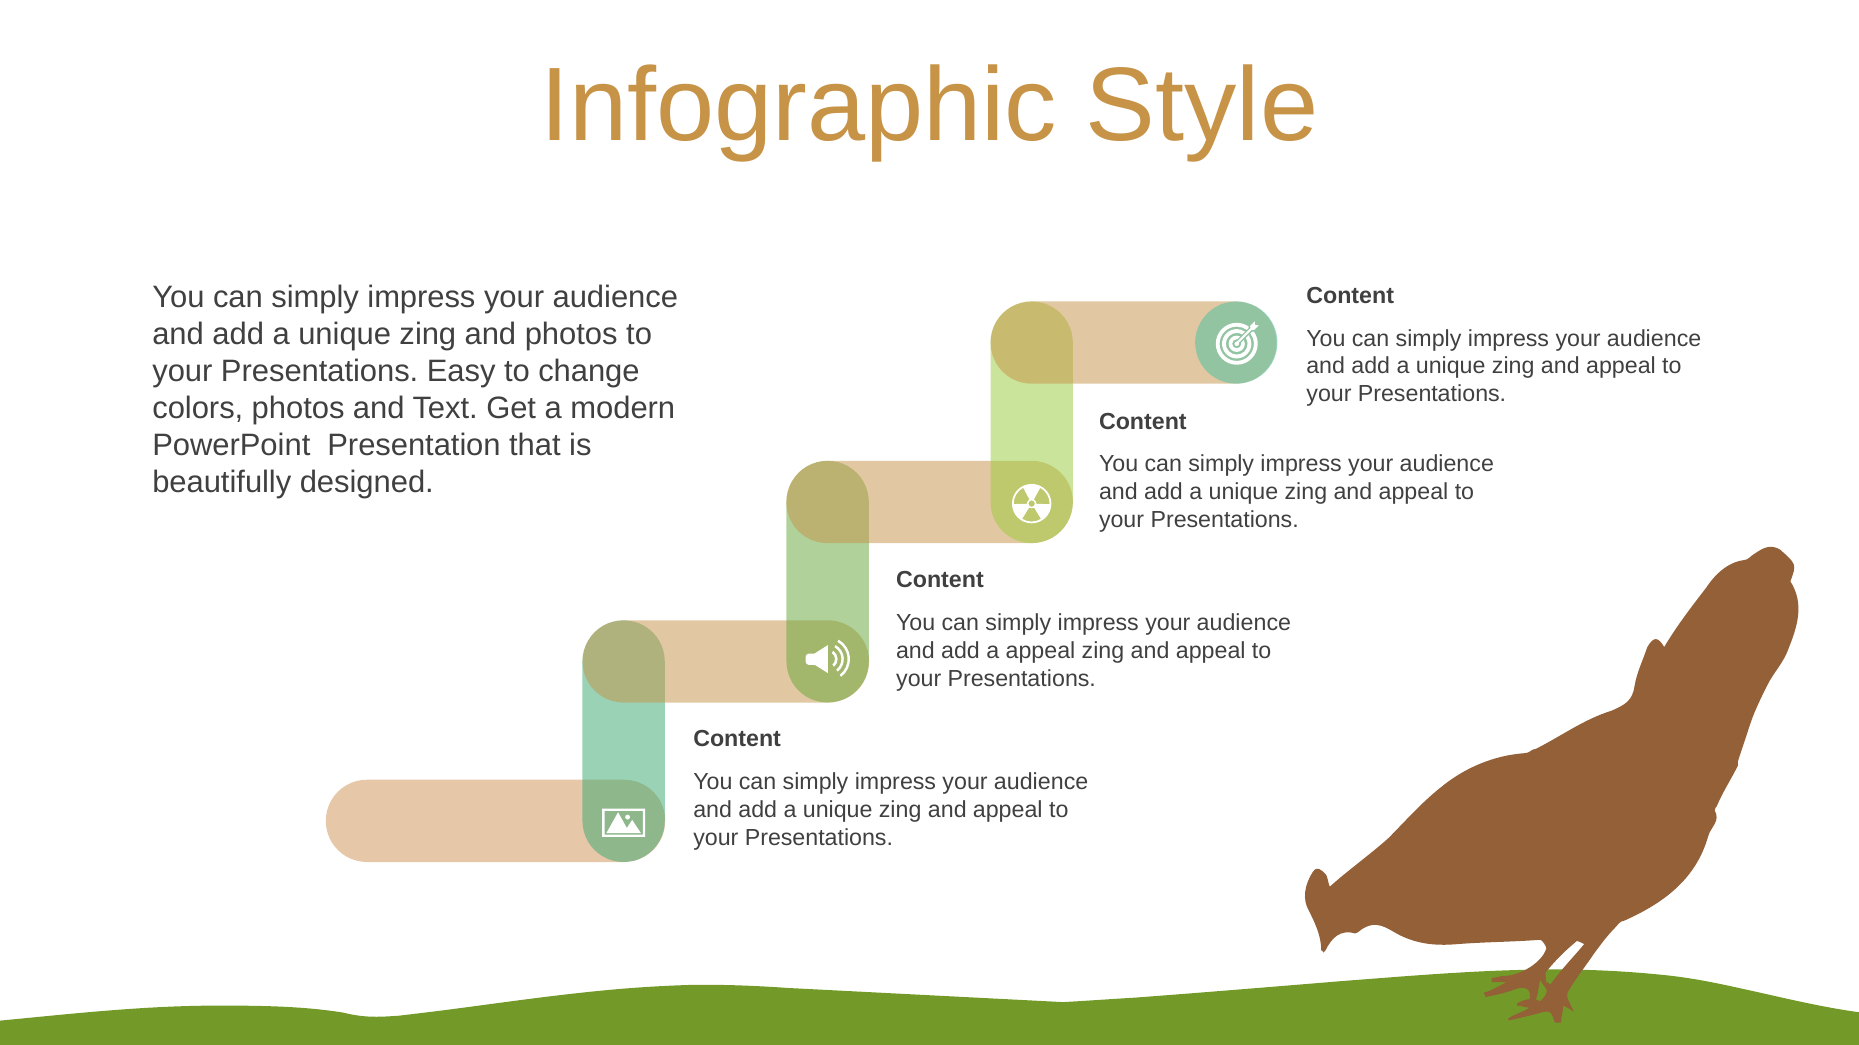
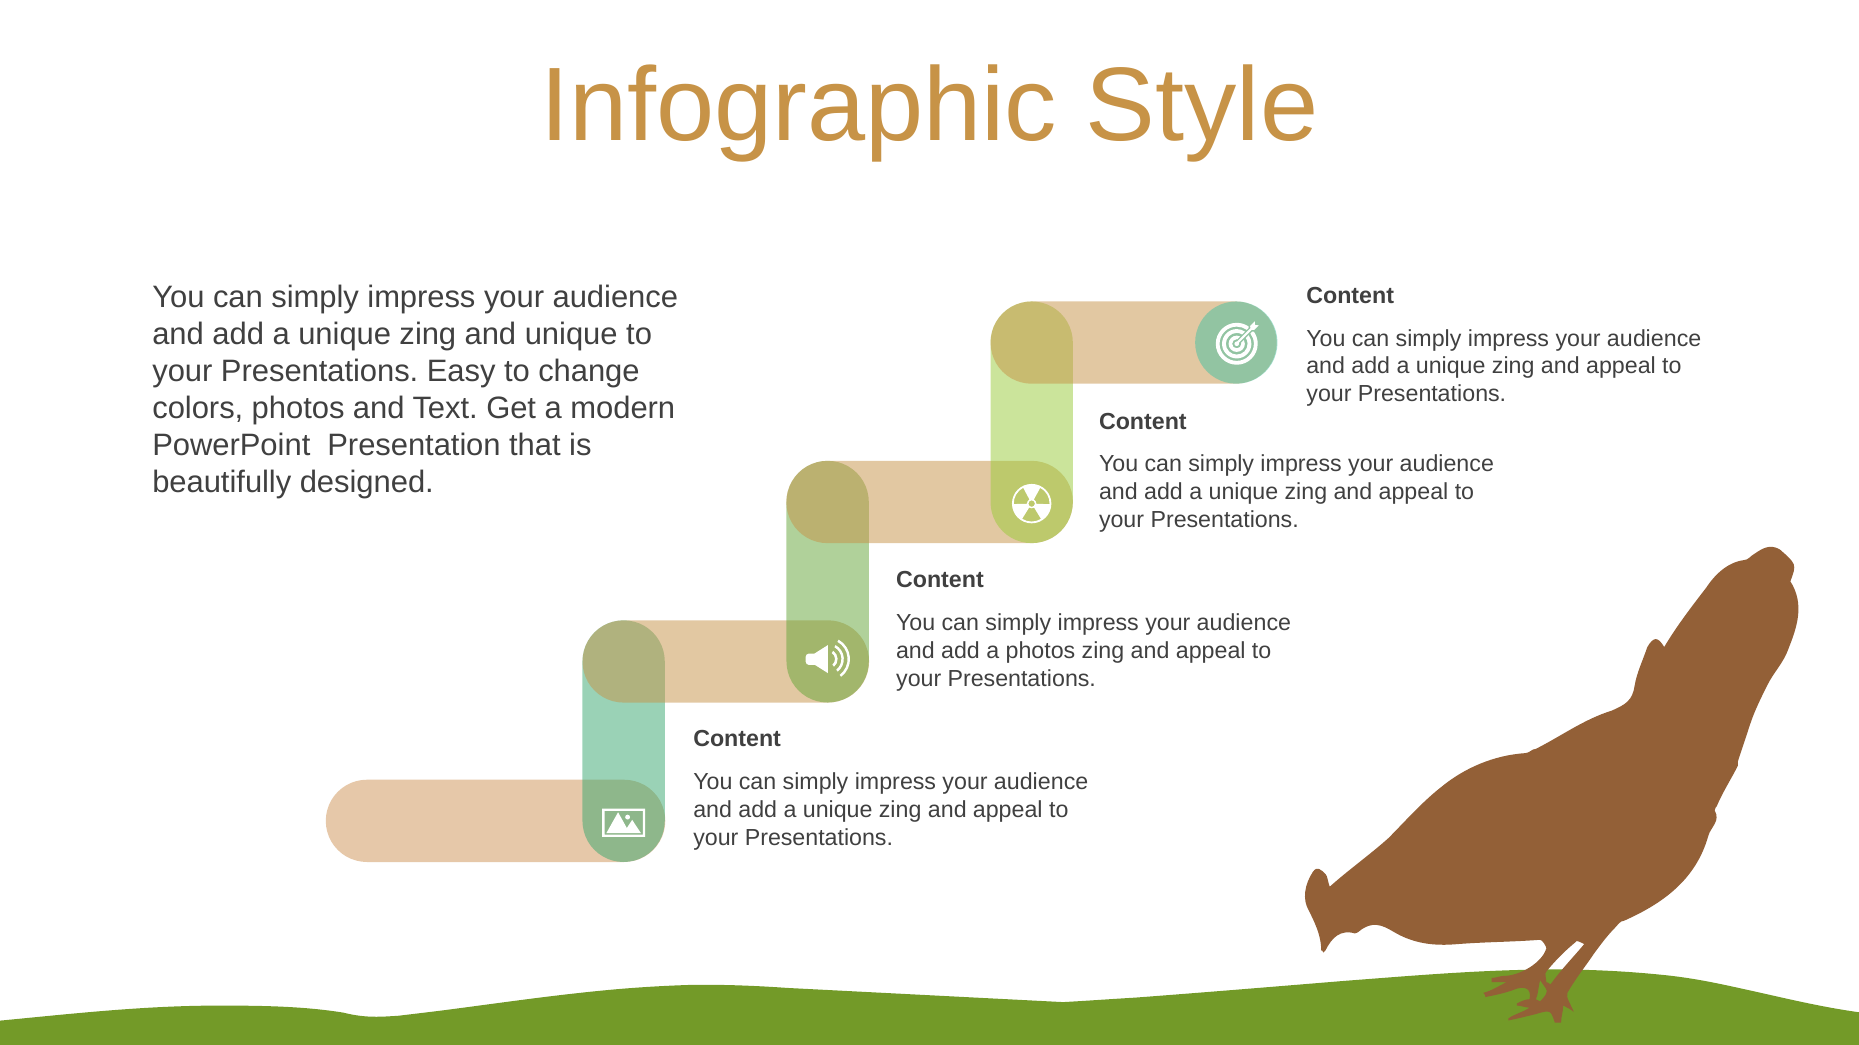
and photos: photos -> unique
a appeal: appeal -> photos
